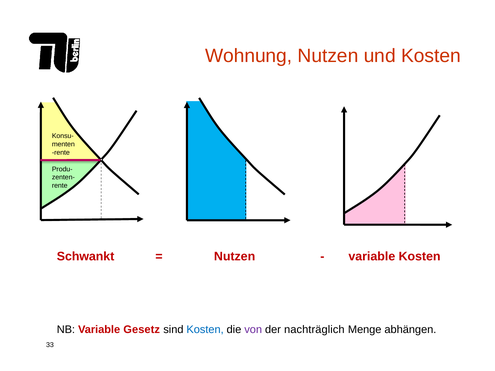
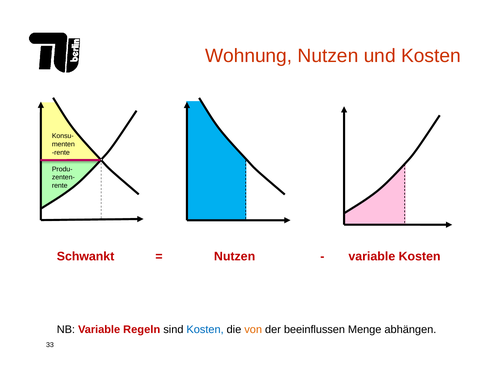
Gesetz: Gesetz -> Regeln
von colour: purple -> orange
nachträglich: nachträglich -> beeinflussen
